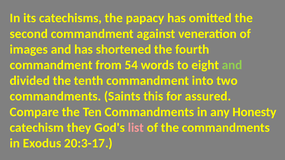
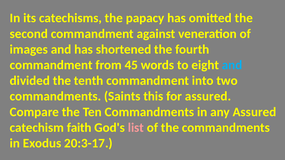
54: 54 -> 45
and at (232, 65) colour: light green -> light blue
any Honesty: Honesty -> Assured
they: they -> faith
